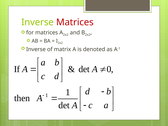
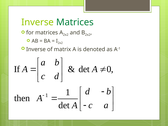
Matrices at (75, 22) colour: red -> green
